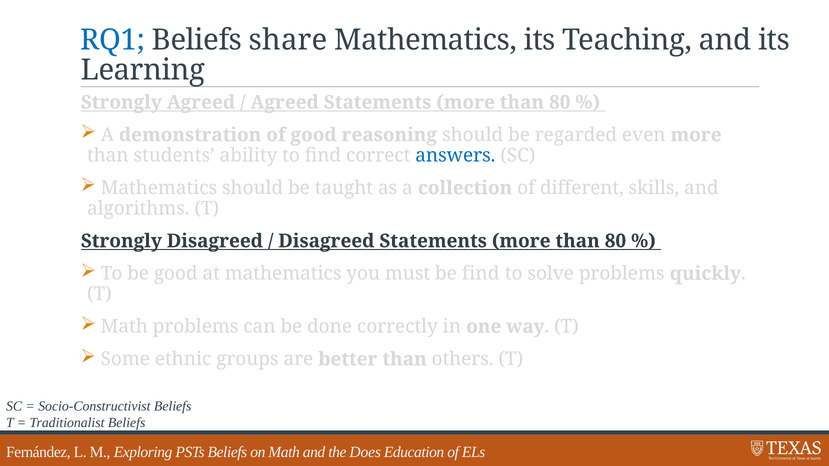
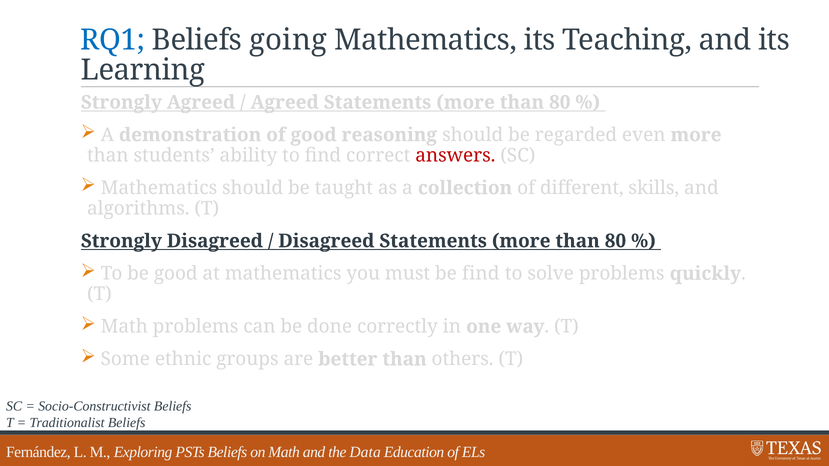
share: share -> going
answers colour: blue -> red
Does: Does -> Data
